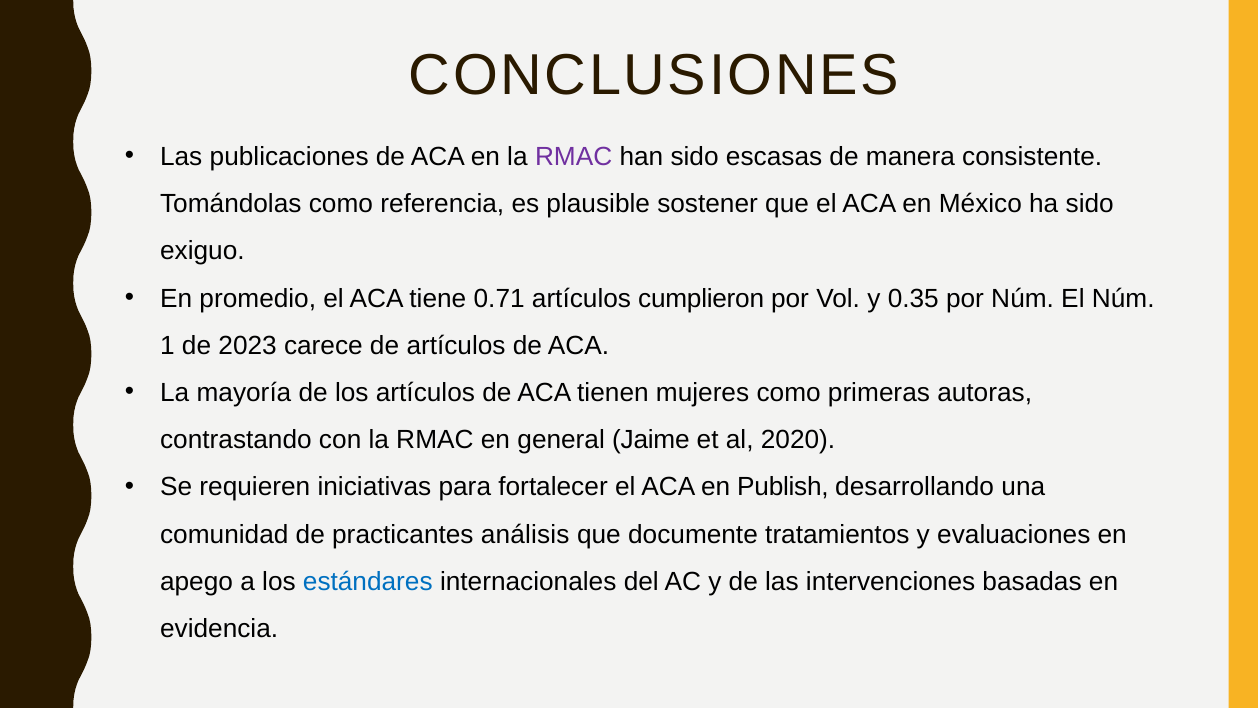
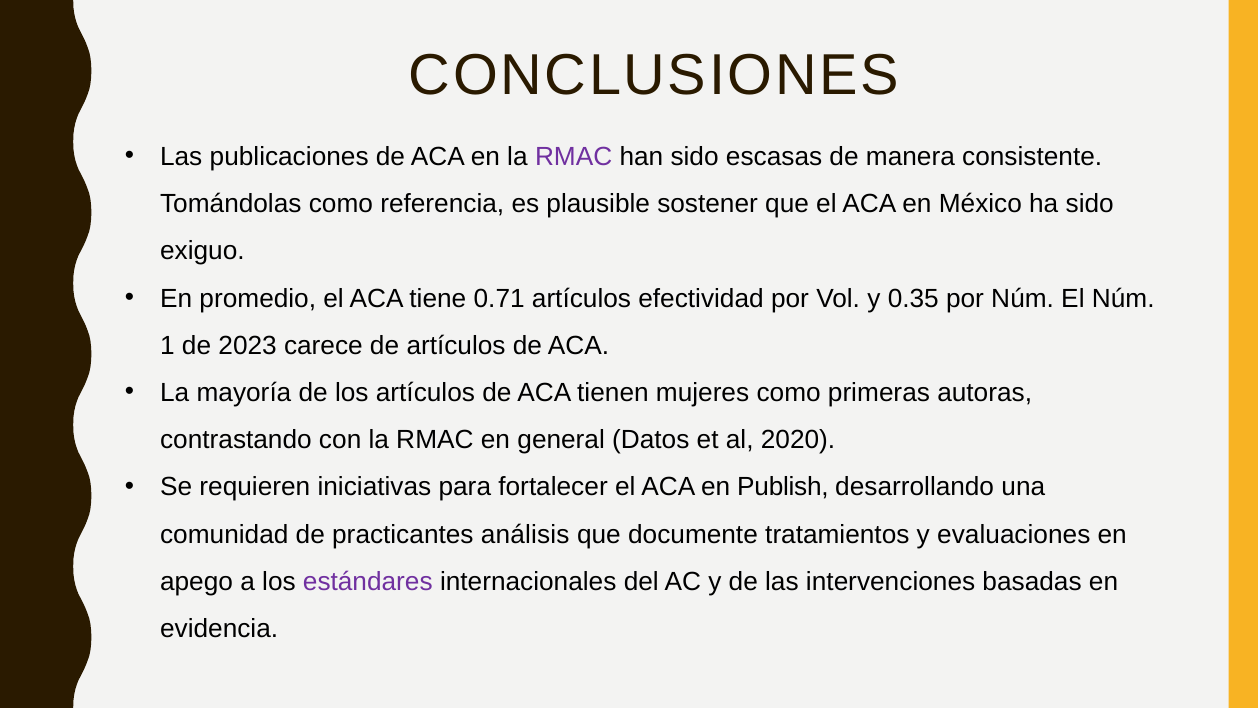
cumplieron: cumplieron -> efectividad
Jaime: Jaime -> Datos
estándares colour: blue -> purple
